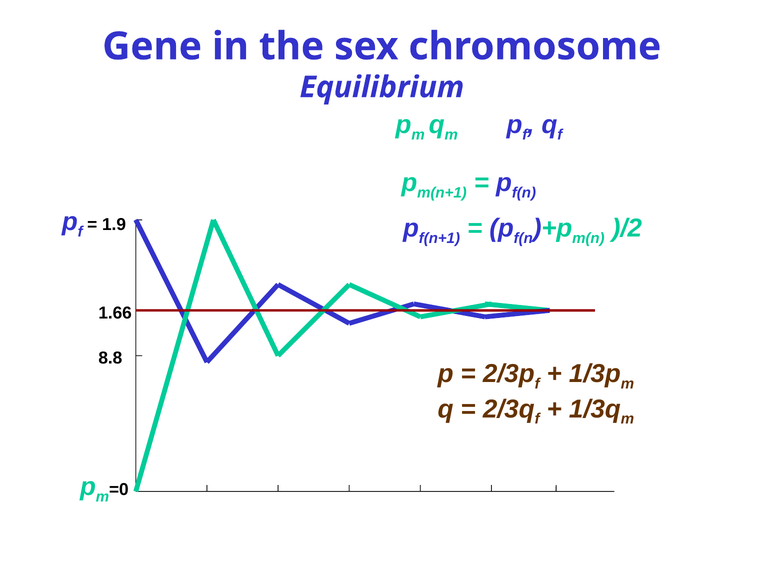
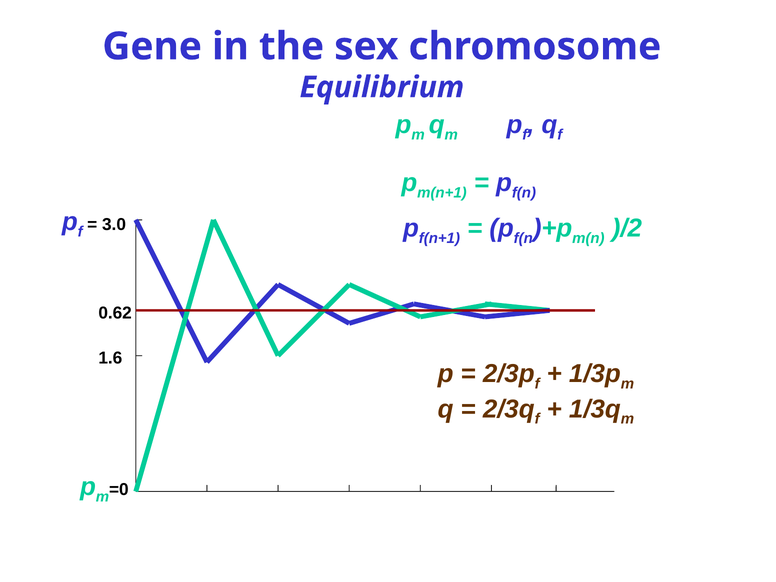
1.9: 1.9 -> 3.0
1.66: 1.66 -> 0.62
8.8: 8.8 -> 1.6
